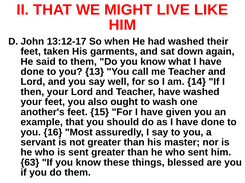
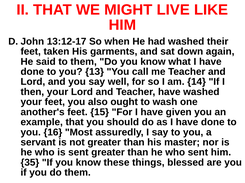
63: 63 -> 35
